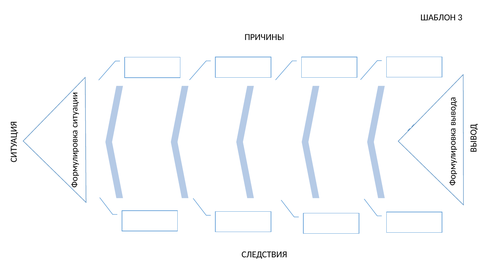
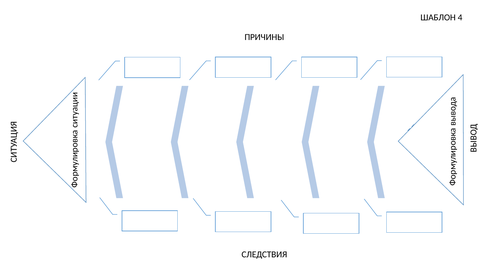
3: 3 -> 4
